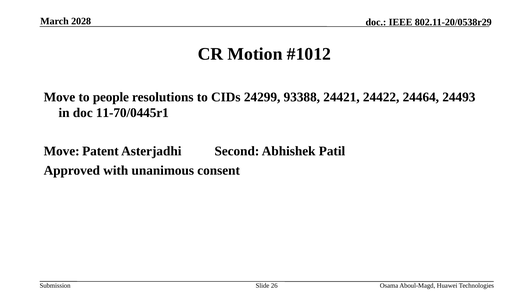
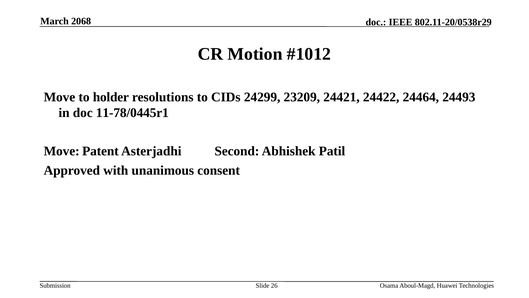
2028: 2028 -> 2068
people: people -> holder
93388: 93388 -> 23209
11-70/0445r1: 11-70/0445r1 -> 11-78/0445r1
